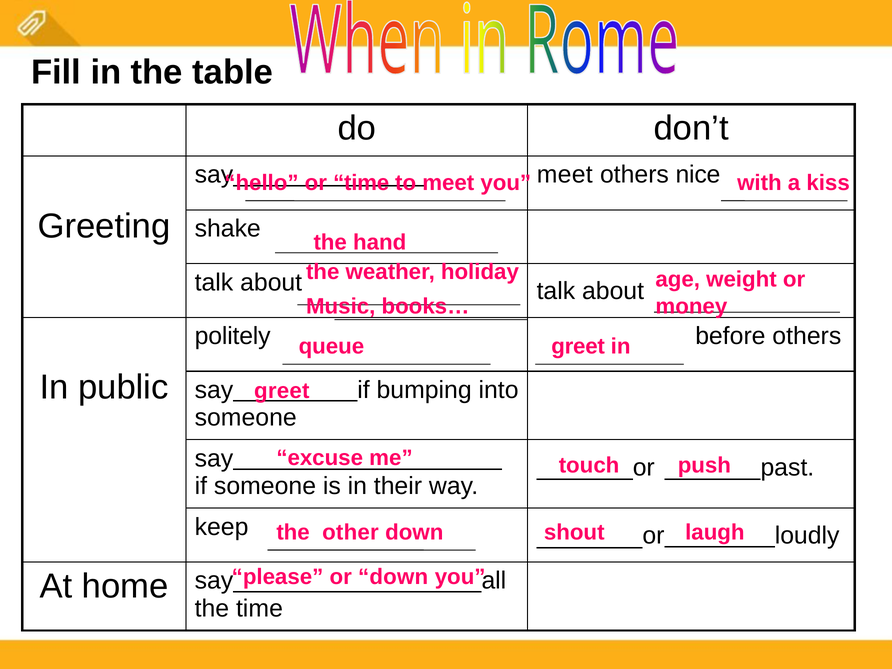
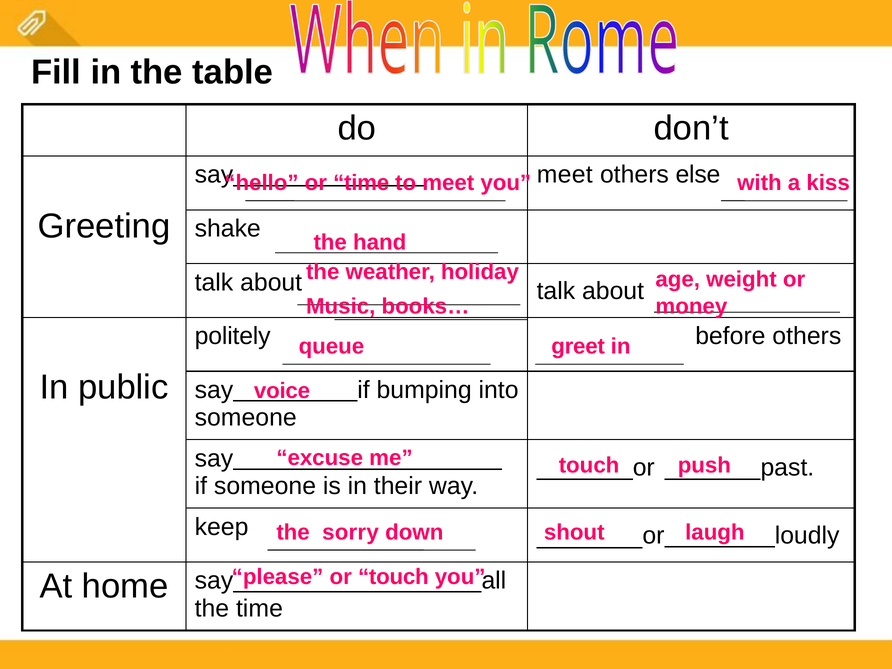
nice: nice -> else
greet at (282, 391): greet -> voice
other: other -> sorry
or down: down -> touch
